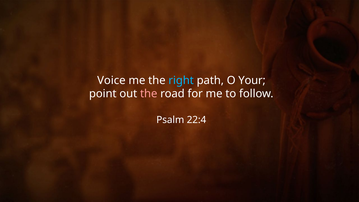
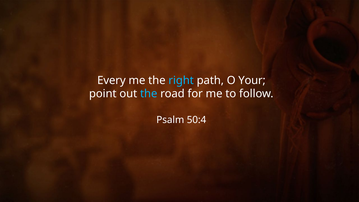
Voice: Voice -> Every
the at (149, 94) colour: pink -> light blue
22:4: 22:4 -> 50:4
